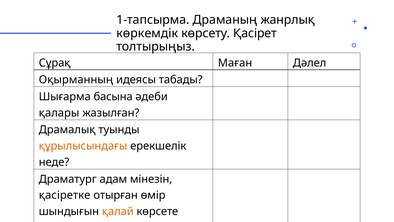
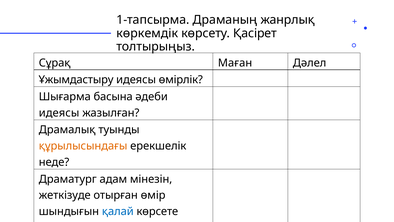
Оқырманның: Оқырманның -> Ұжымдастыру
табады: табады -> өмірлік
қалары at (59, 113): қалары -> идеясы
қасіретке: қасіретке -> жеткізуде
қалай colour: orange -> blue
